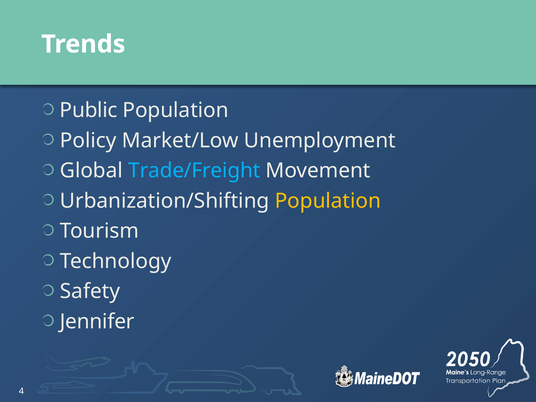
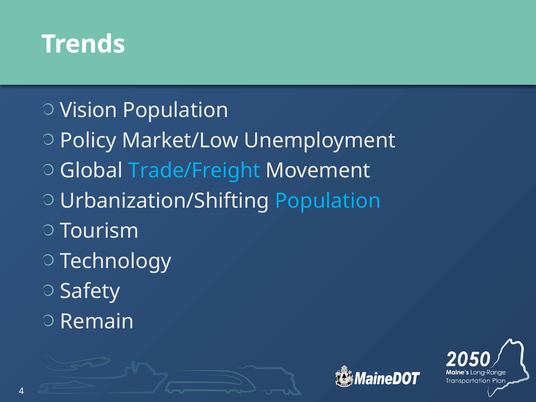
Public: Public -> Vision
Population at (328, 201) colour: yellow -> light blue
Jennifer: Jennifer -> Remain
